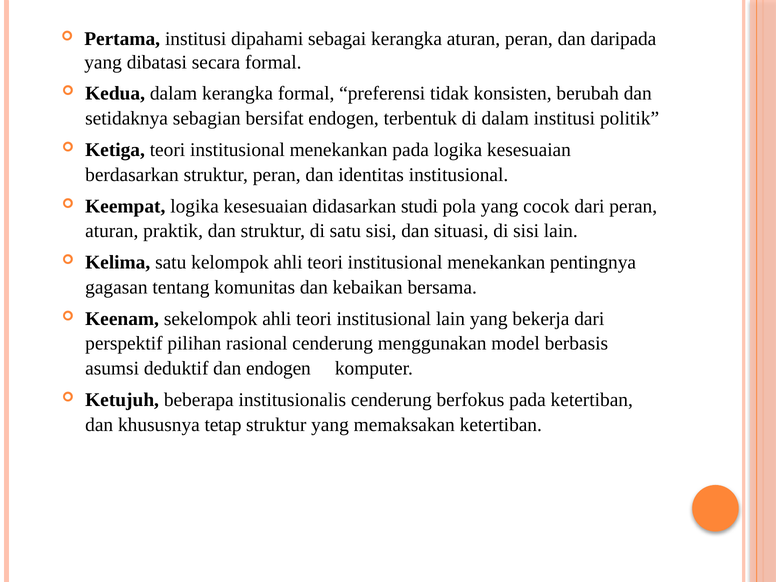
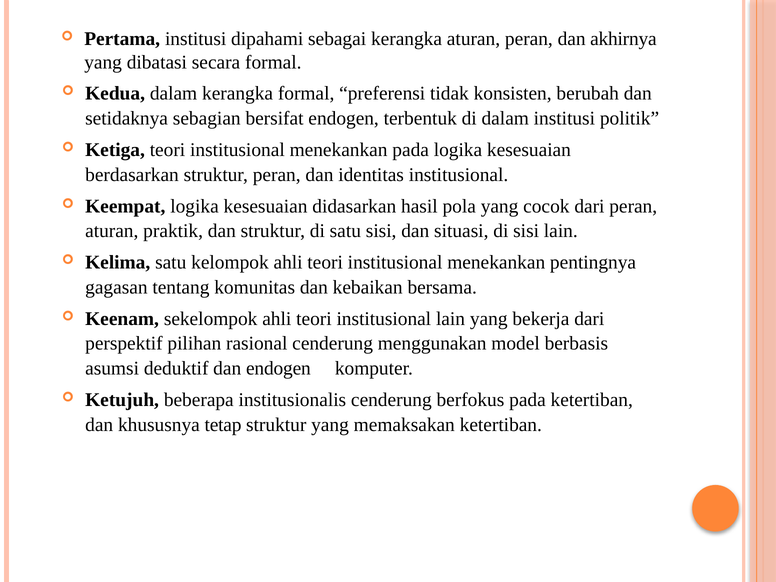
daripada: daripada -> akhirnya
studi: studi -> hasil
